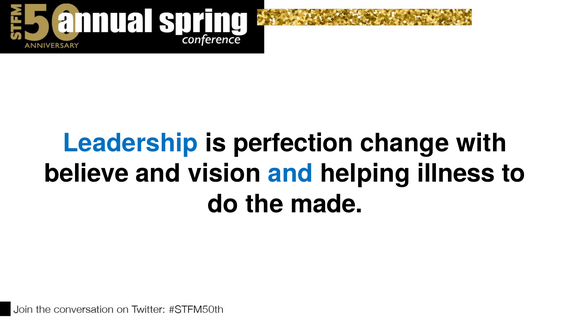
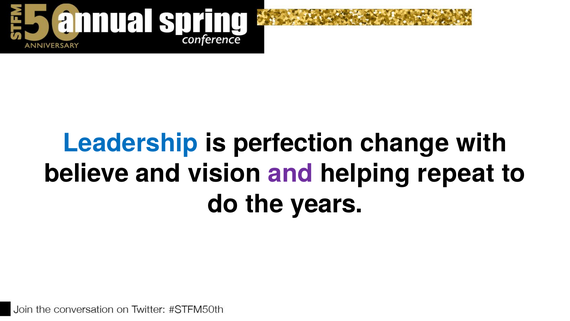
and at (290, 173) colour: blue -> purple
illness: illness -> repeat
made: made -> years
